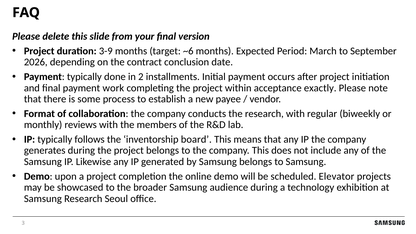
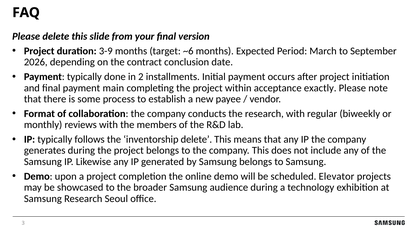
work: work -> main
inventorship board: board -> delete
